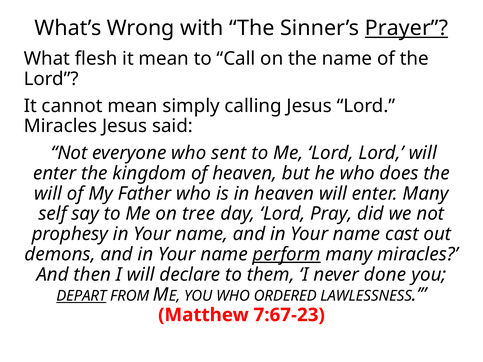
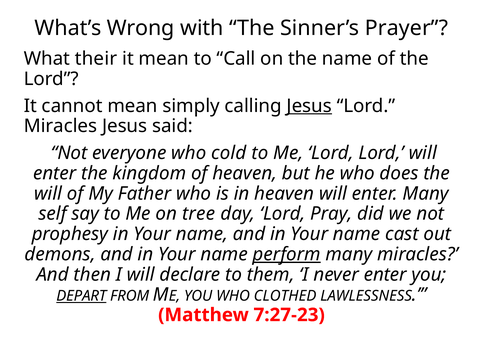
Prayer underline: present -> none
flesh: flesh -> their
Jesus at (309, 106) underline: none -> present
sent: sent -> cold
never done: done -> enter
ORDERED: ORDERED -> CLOTHED
7:67-23: 7:67-23 -> 7:27-23
